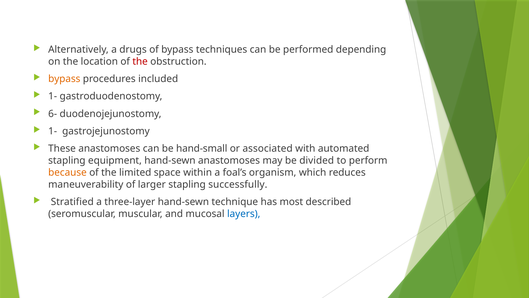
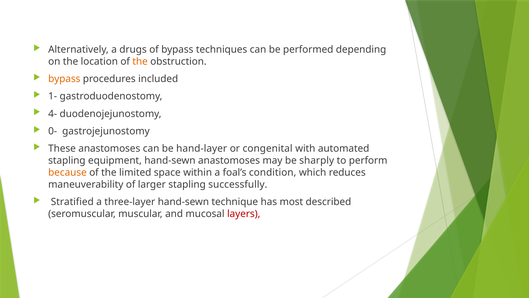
the at (140, 61) colour: red -> orange
6-: 6- -> 4-
1- at (53, 131): 1- -> 0-
hand-small: hand-small -> hand-layer
associated: associated -> congenital
divided: divided -> sharply
organism: organism -> condition
layers colour: blue -> red
